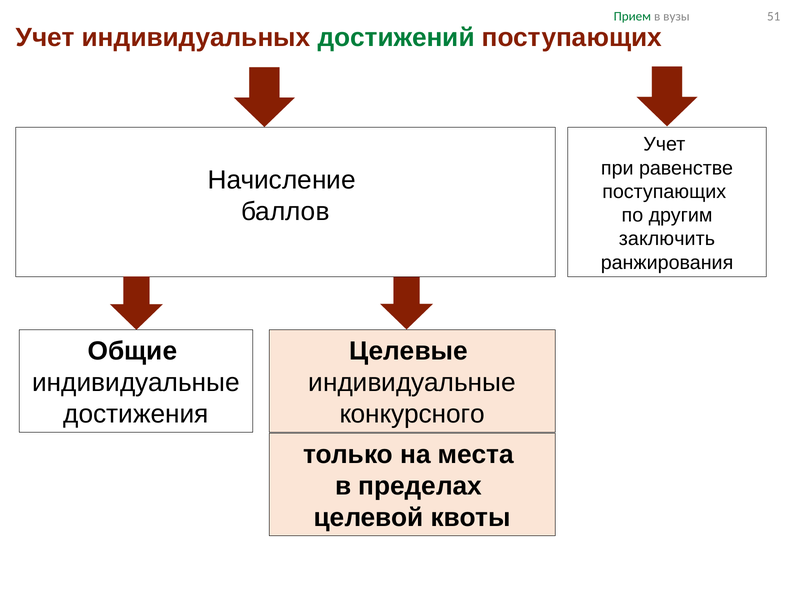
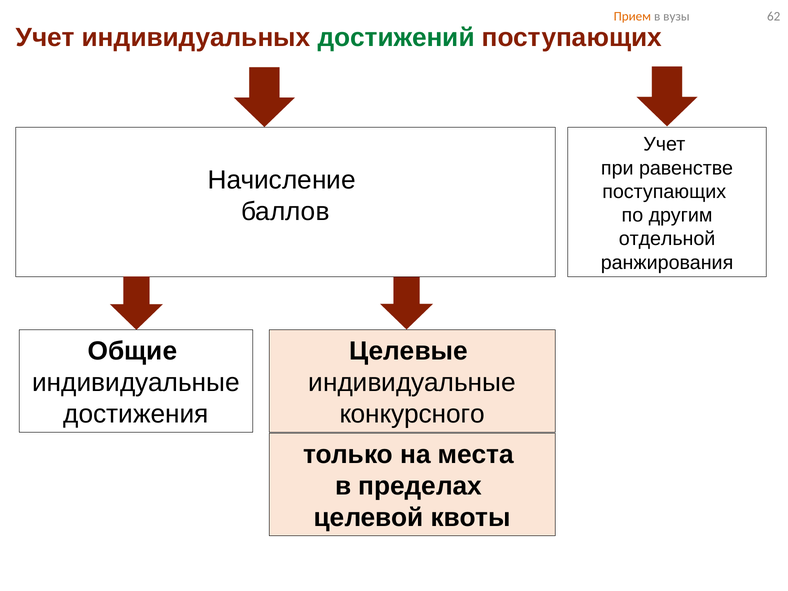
Прием colour: green -> orange
51: 51 -> 62
заключить: заключить -> отдельной
